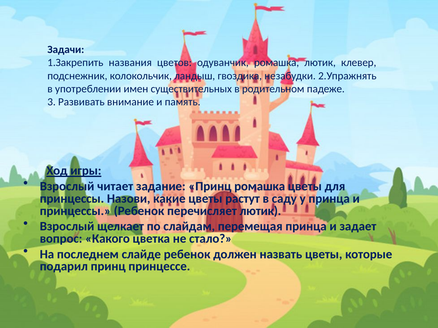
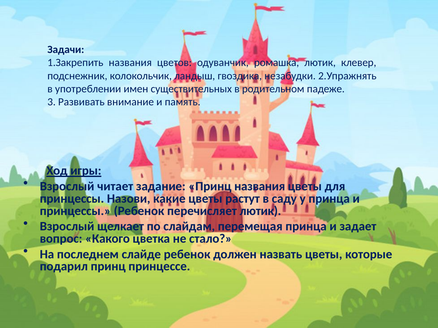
Принц ромашка: ромашка -> названия
